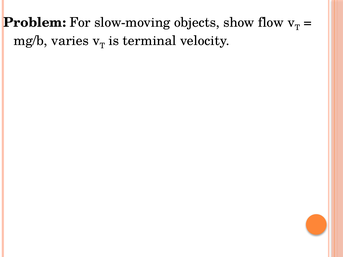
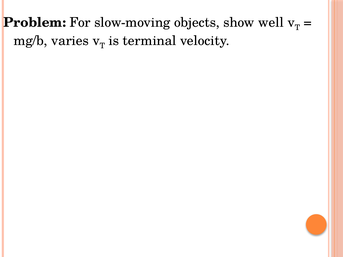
flow: flow -> well
